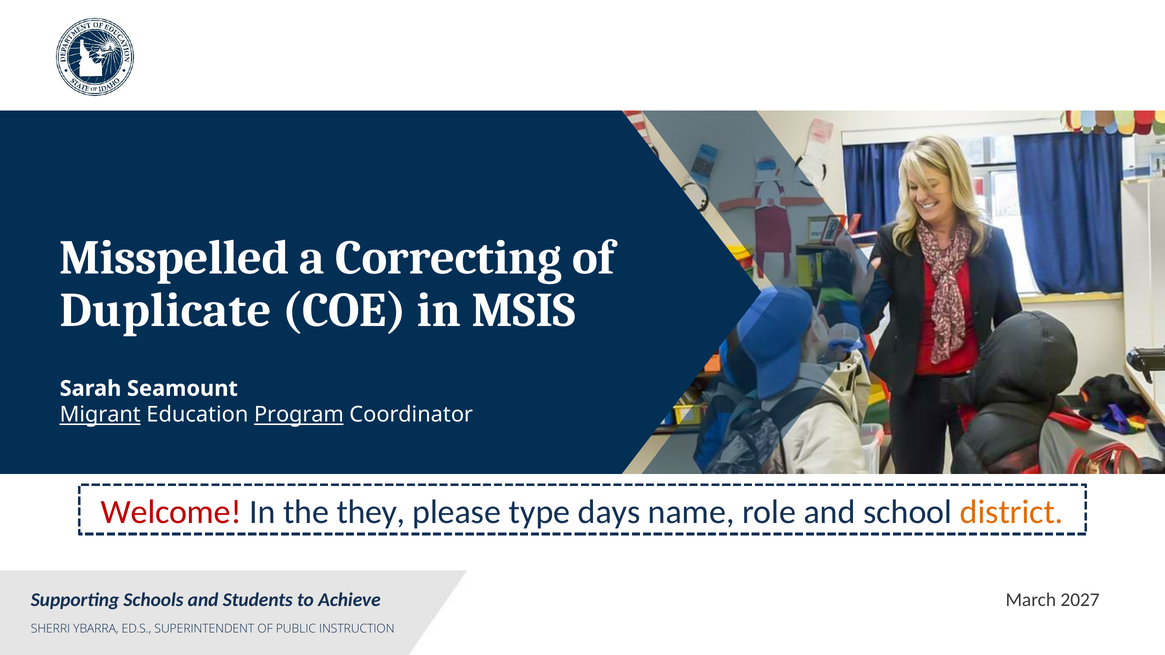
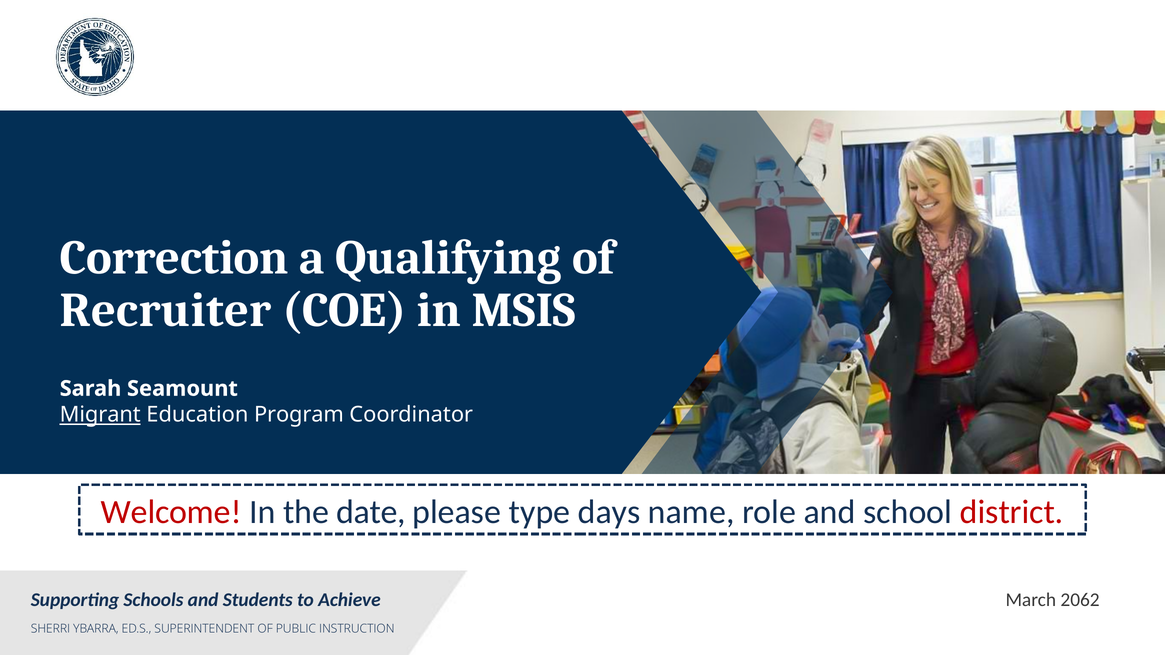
Misspelled: Misspelled -> Correction
Correcting: Correcting -> Qualifying
Duplicate: Duplicate -> Recruiter
Program underline: present -> none
they: they -> date
district colour: orange -> red
2027: 2027 -> 2062
